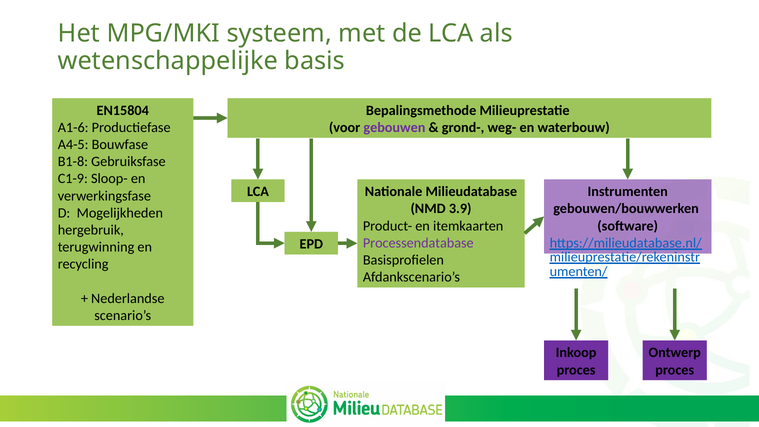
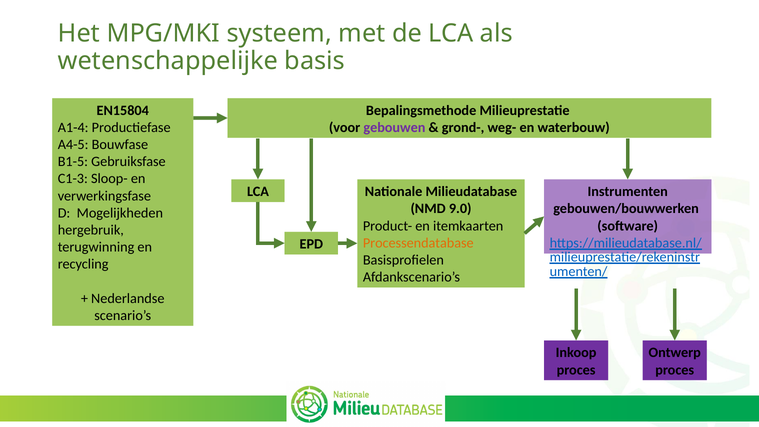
A1-6: A1-6 -> A1-4
B1-8: B1-8 -> B1-5
C1-9: C1-9 -> C1-3
3.9: 3.9 -> 9.0
Processendatabase colour: purple -> orange
